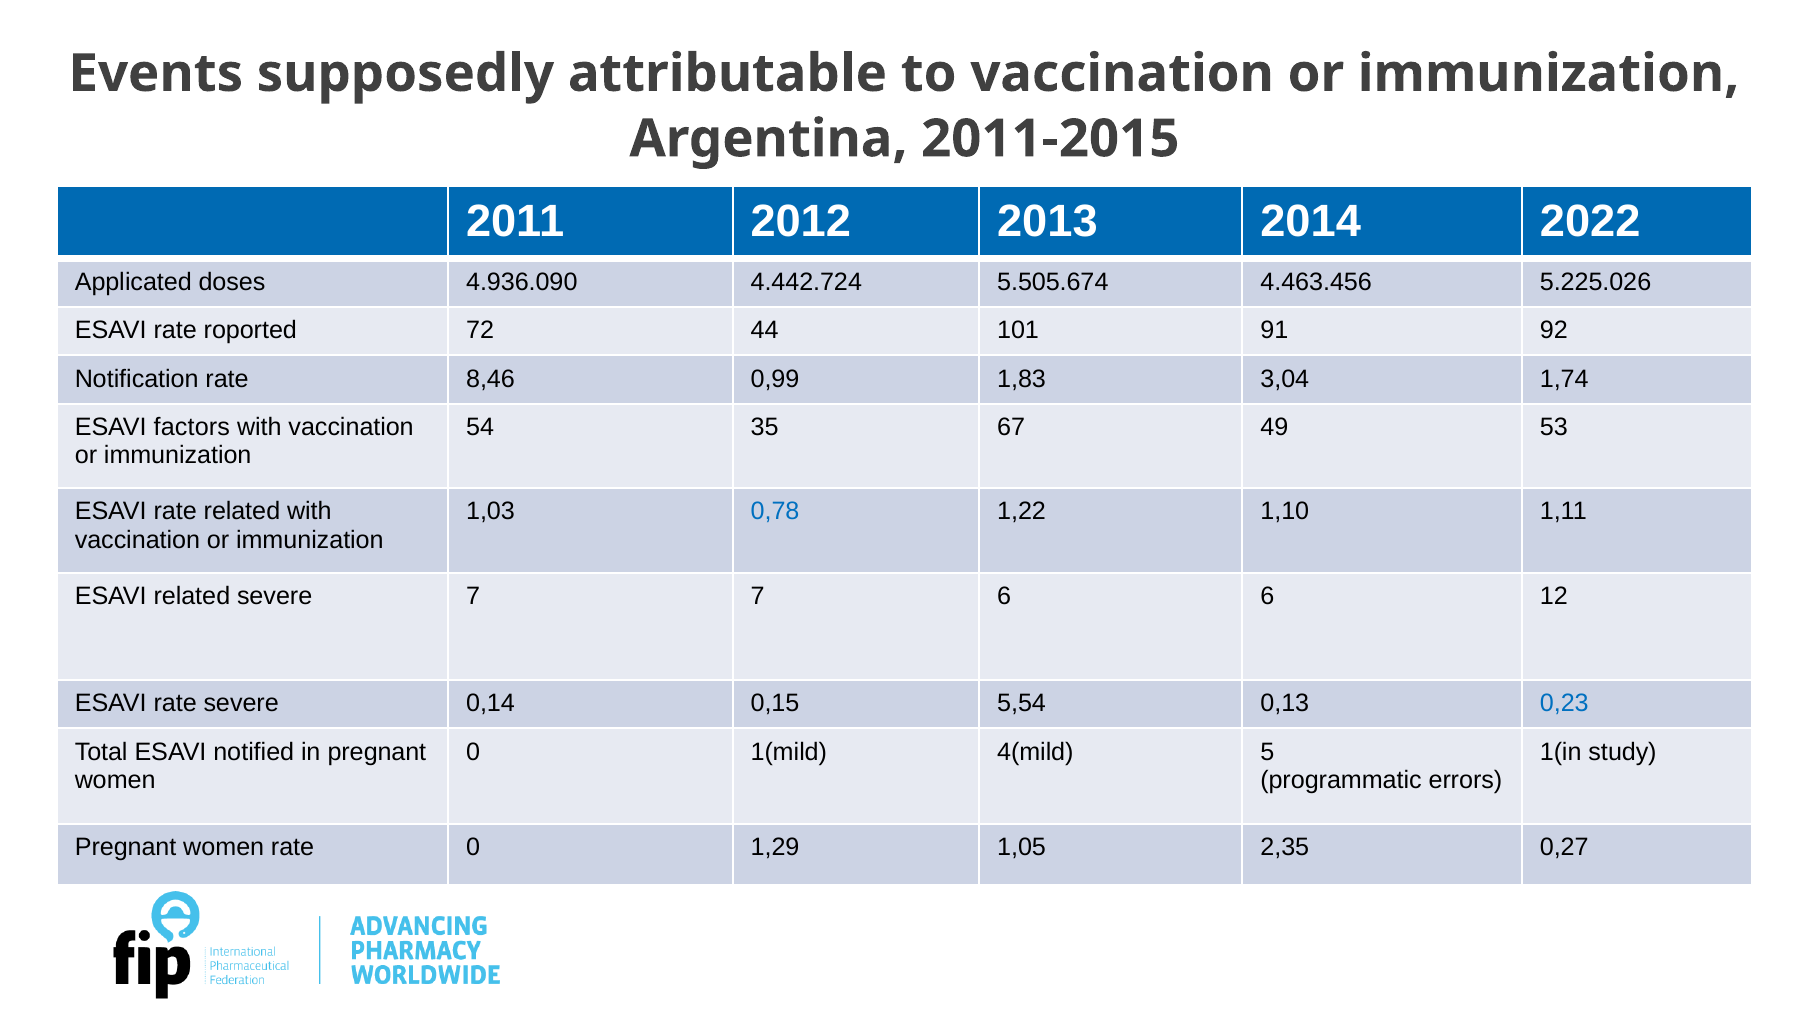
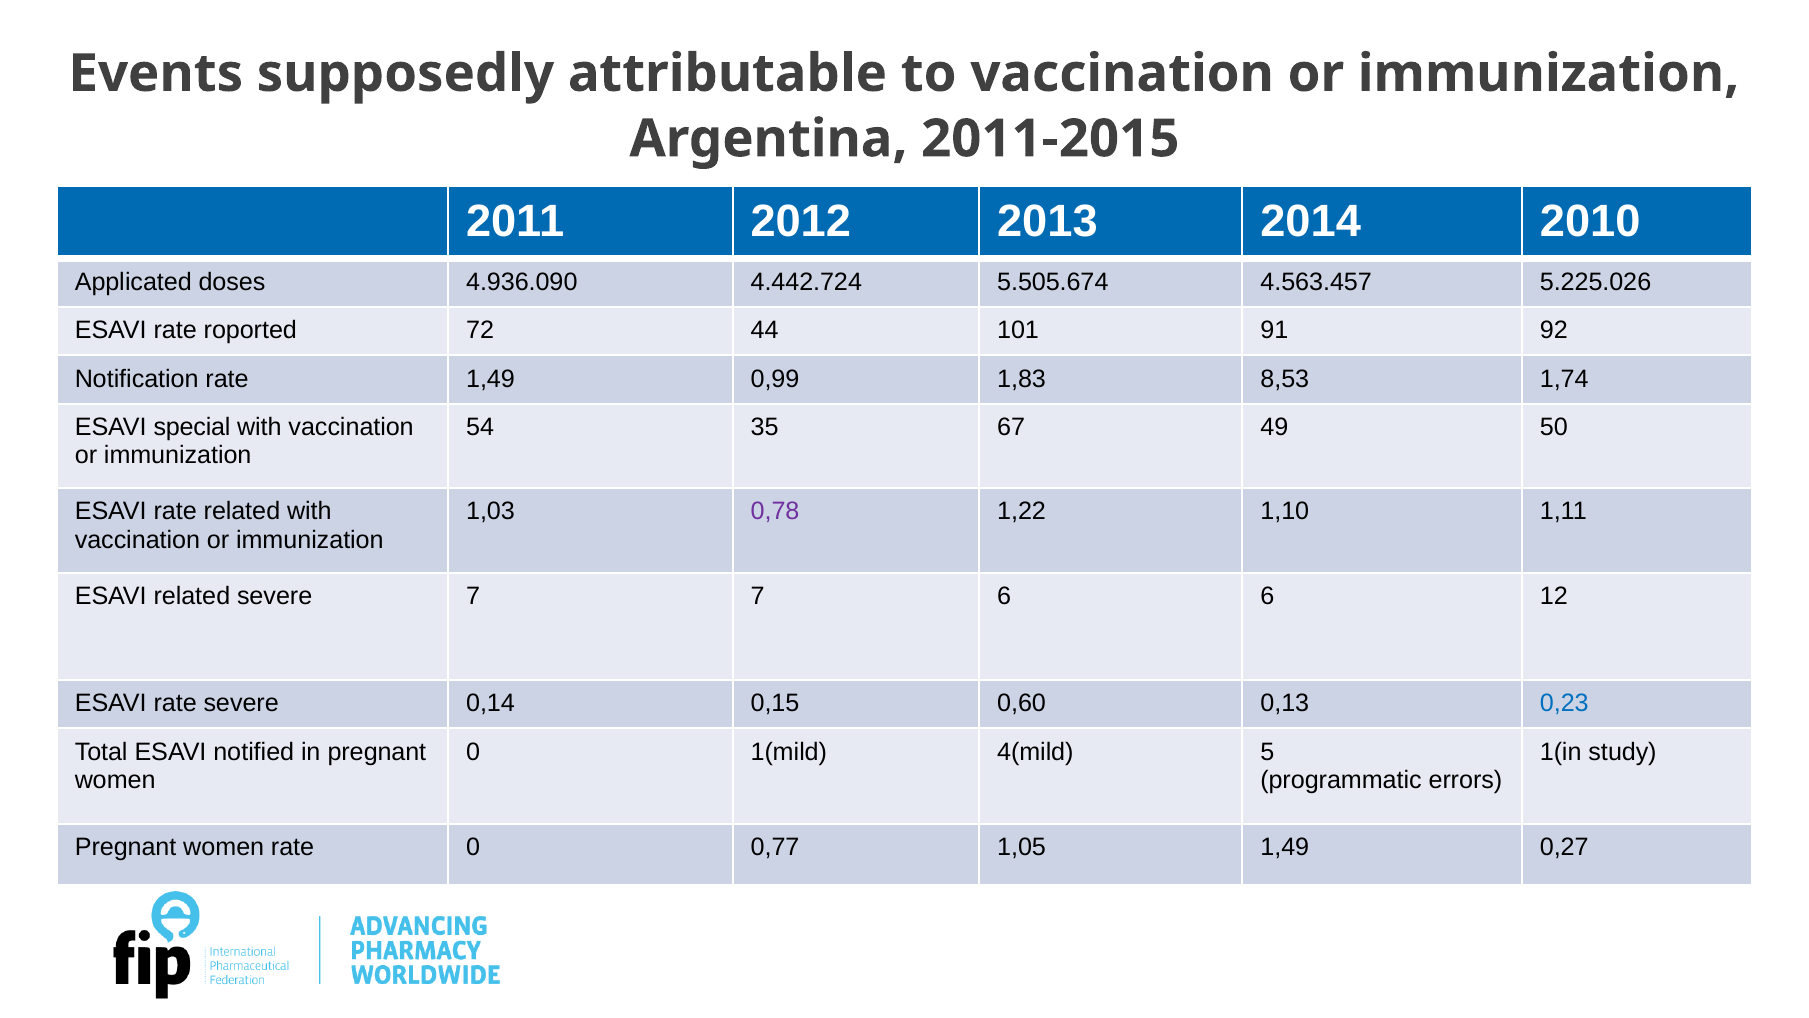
2022: 2022 -> 2010
4.463.456: 4.463.456 -> 4.563.457
rate 8,46: 8,46 -> 1,49
3,04: 3,04 -> 8,53
factors: factors -> special
53: 53 -> 50
0,78 colour: blue -> purple
5,54: 5,54 -> 0,60
1,29: 1,29 -> 0,77
1,05 2,35: 2,35 -> 1,49
